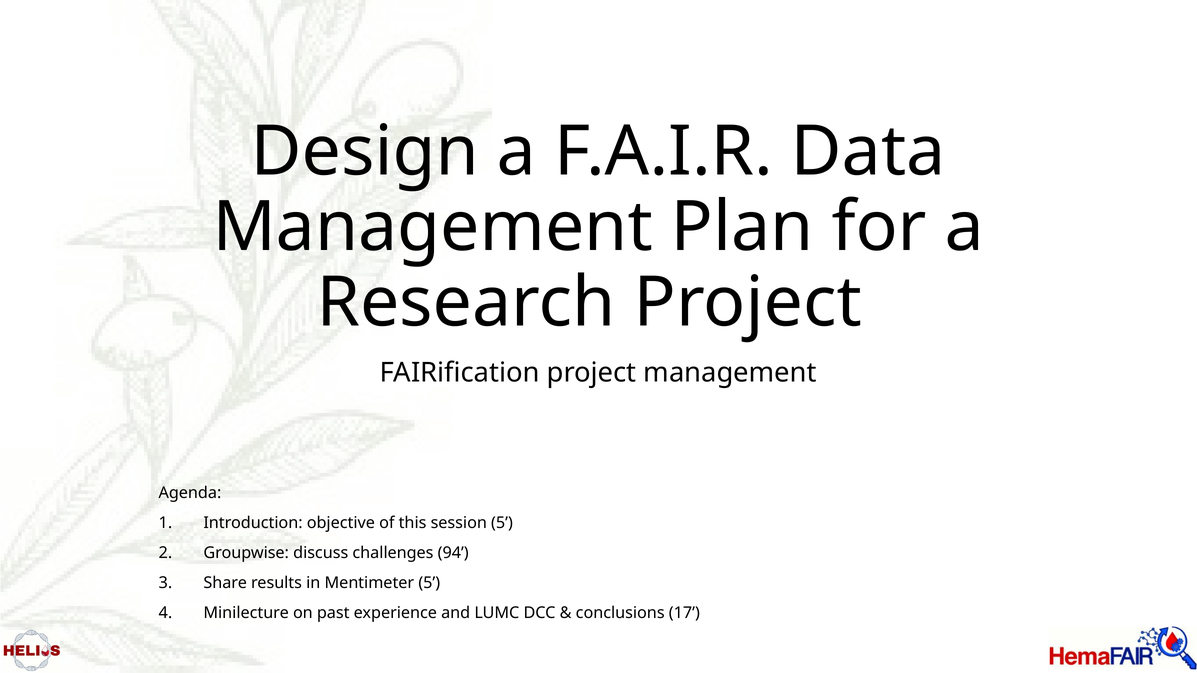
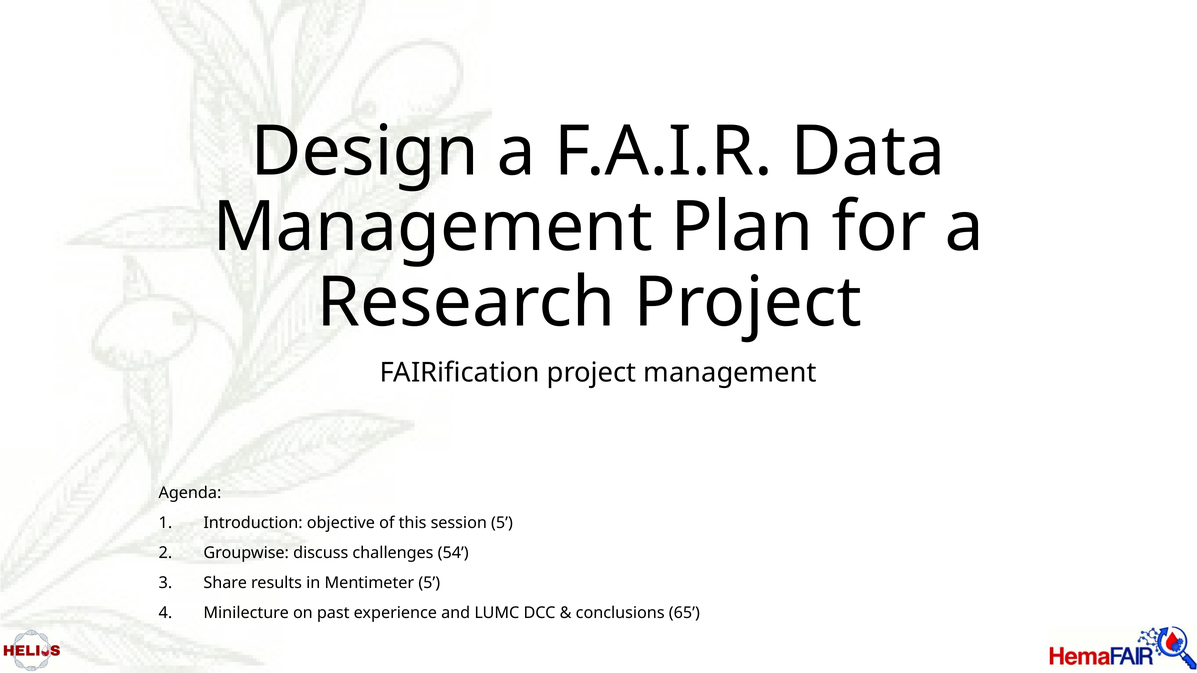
94: 94 -> 54
17: 17 -> 65
